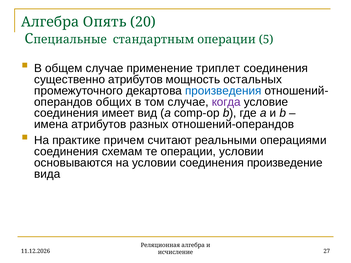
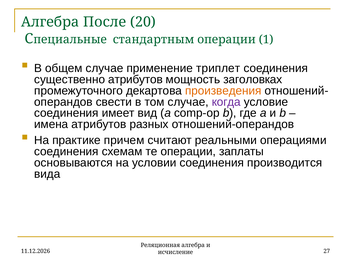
Опять: Опять -> После
5: 5 -> 1
остальных: остальных -> заголовках
произведения colour: blue -> orange
общих: общих -> свести
операции условии: условии -> заплаты
произведение: произведение -> производится
